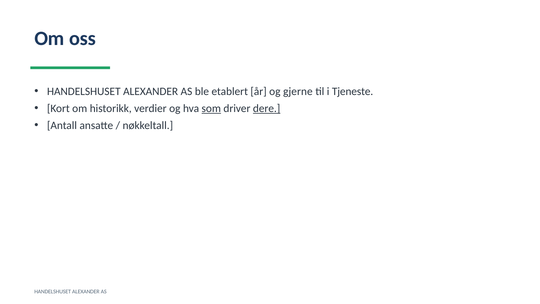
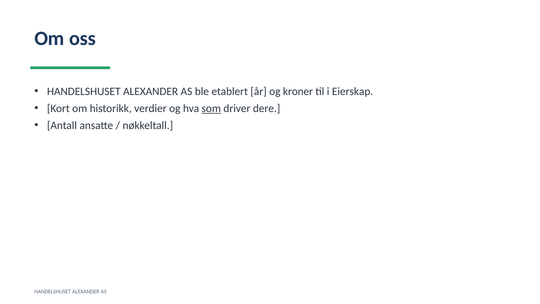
gjerne: gjerne -> kroner
Tjeneste: Tjeneste -> Eierskap
dere underline: present -> none
